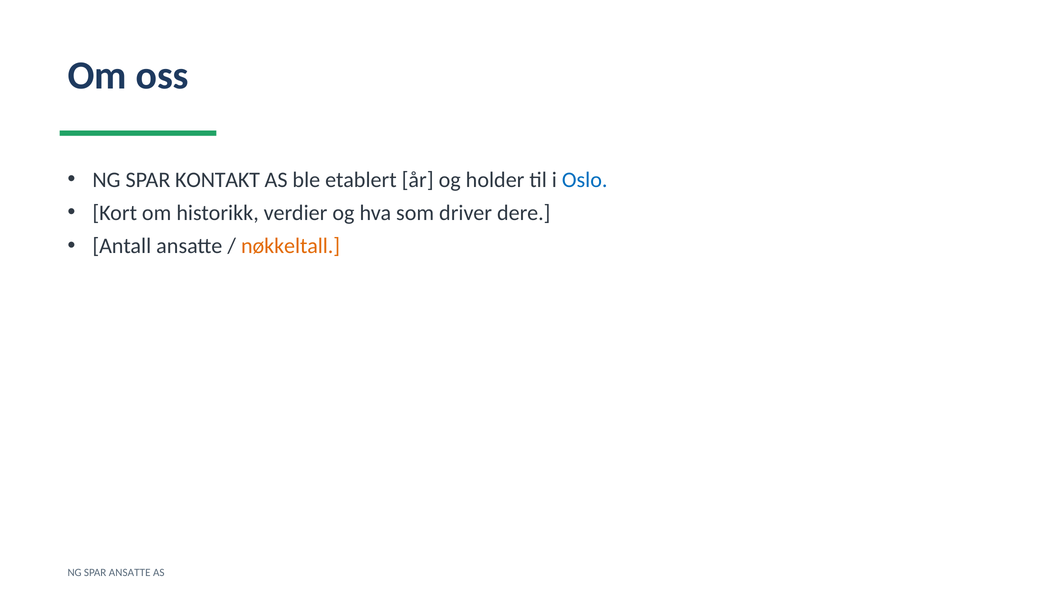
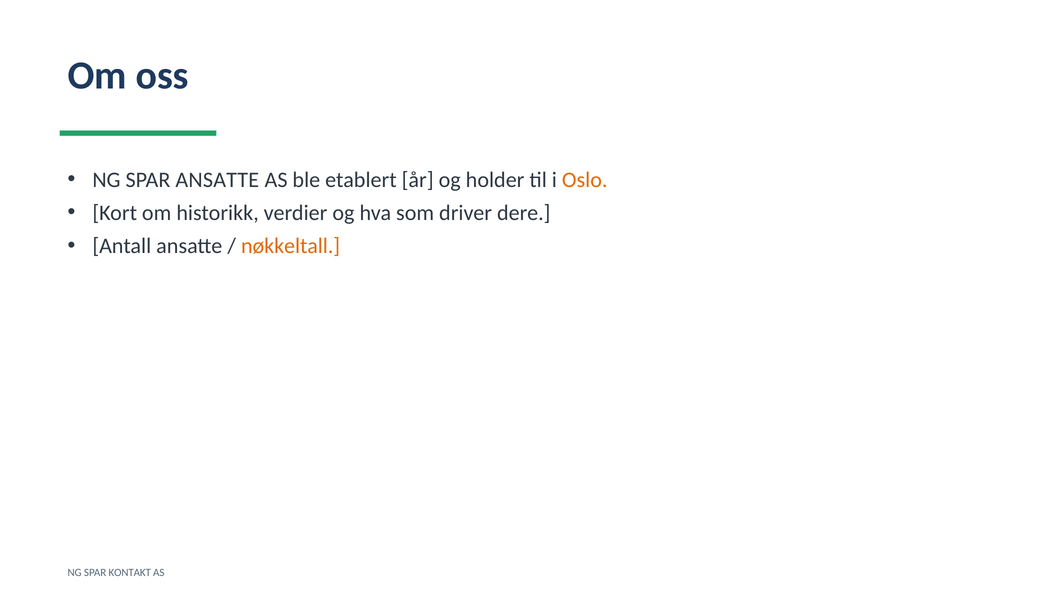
SPAR KONTAKT: KONTAKT -> ANSATTE
Oslo colour: blue -> orange
SPAR ANSATTE: ANSATTE -> KONTAKT
